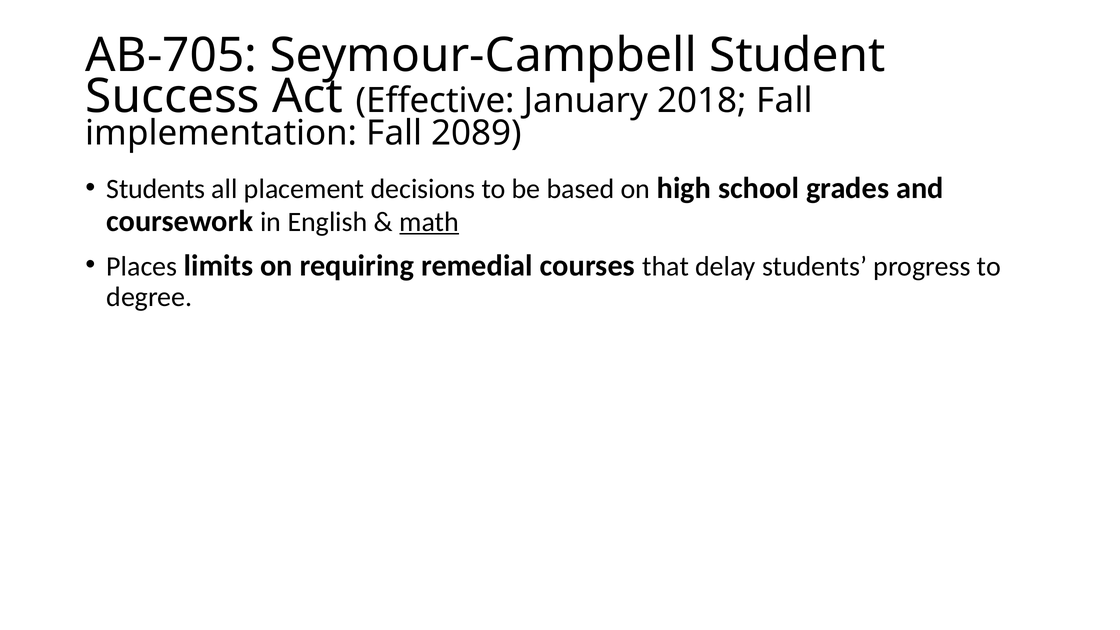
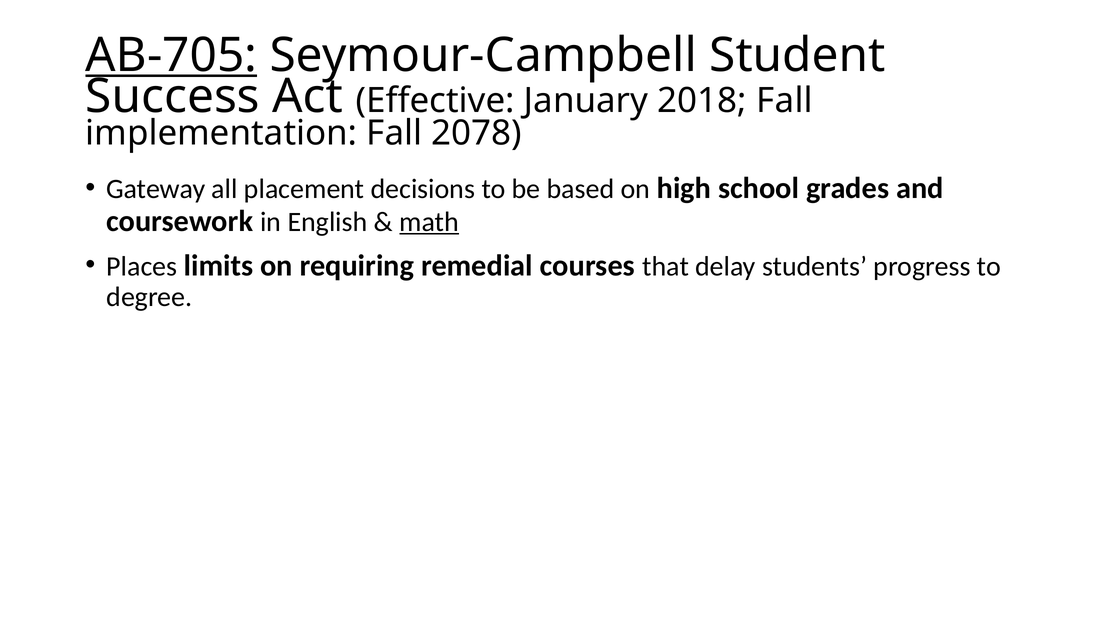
AB-705 underline: none -> present
2089: 2089 -> 2078
Students at (156, 189): Students -> Gateway
